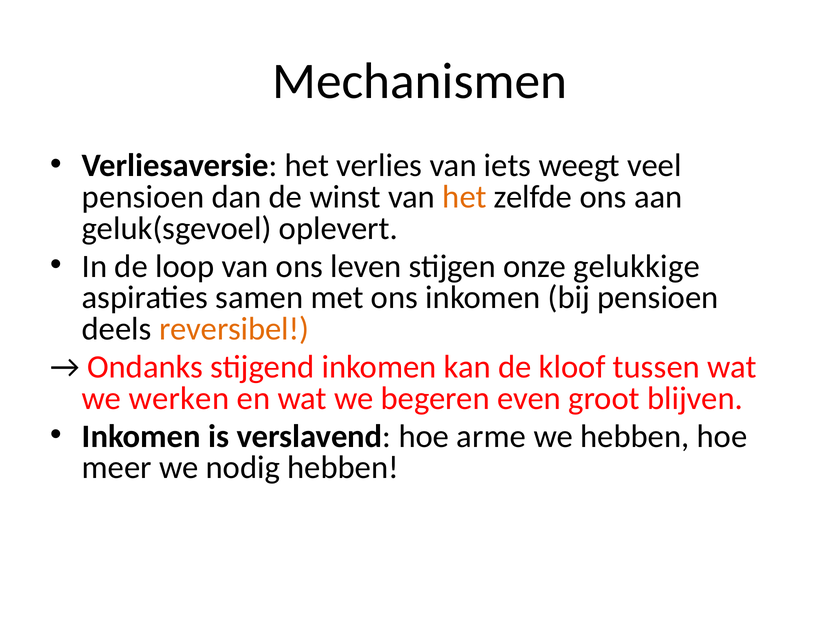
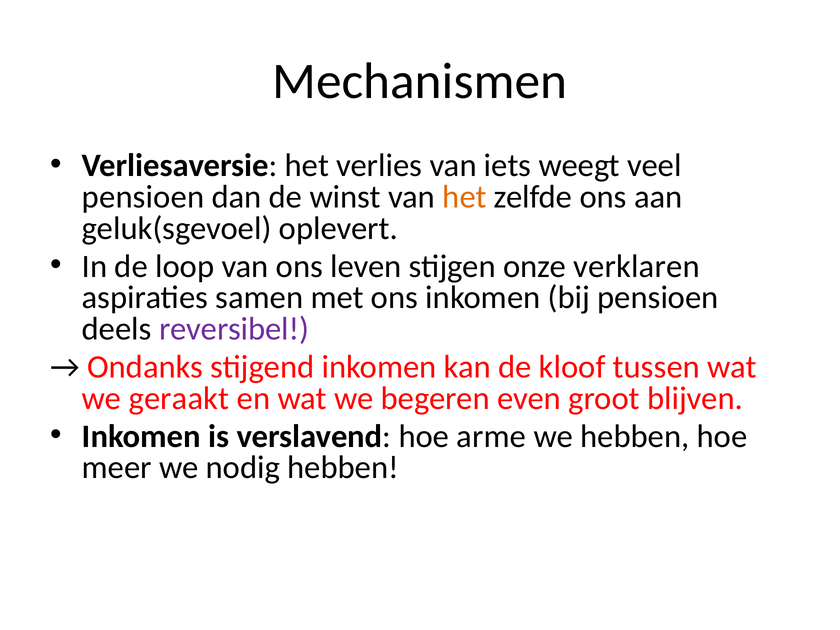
gelukkige: gelukkige -> verklaren
reversibel colour: orange -> purple
werken: werken -> geraakt
